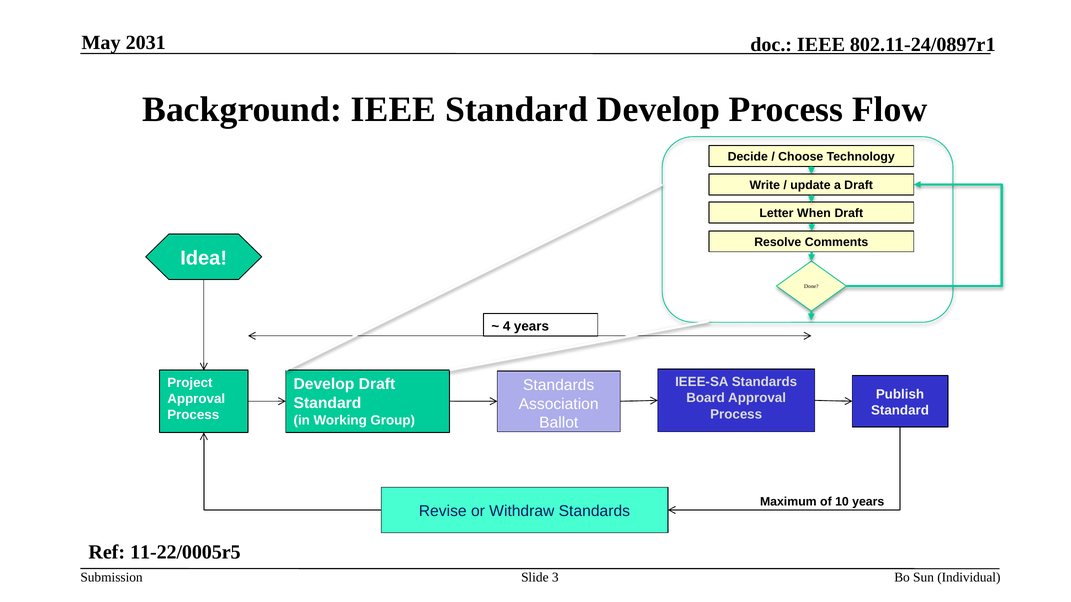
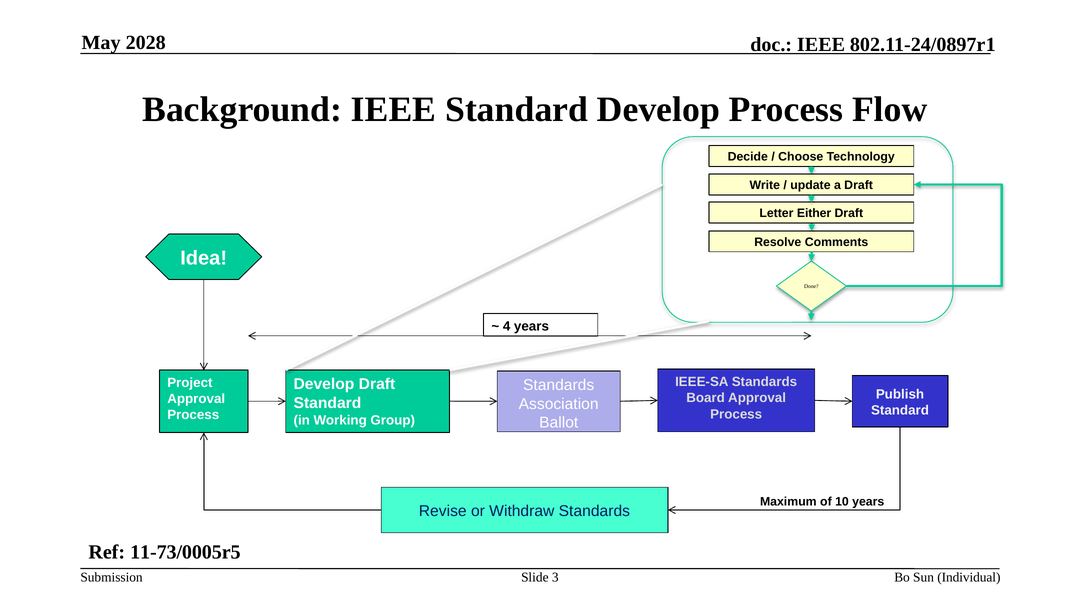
2031: 2031 -> 2028
When: When -> Either
11-22/0005r5: 11-22/0005r5 -> 11-73/0005r5
